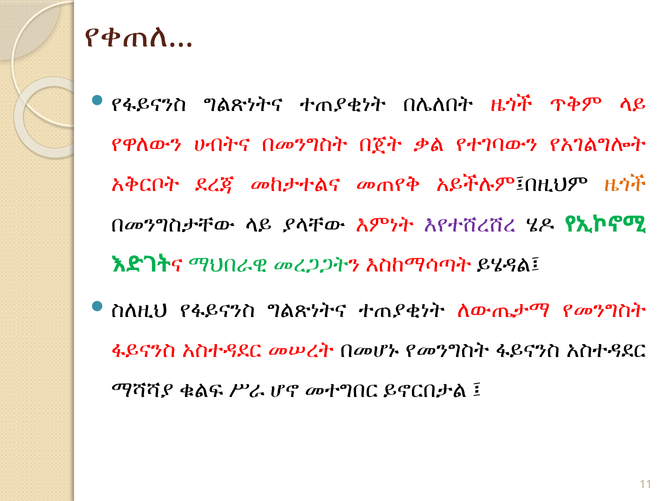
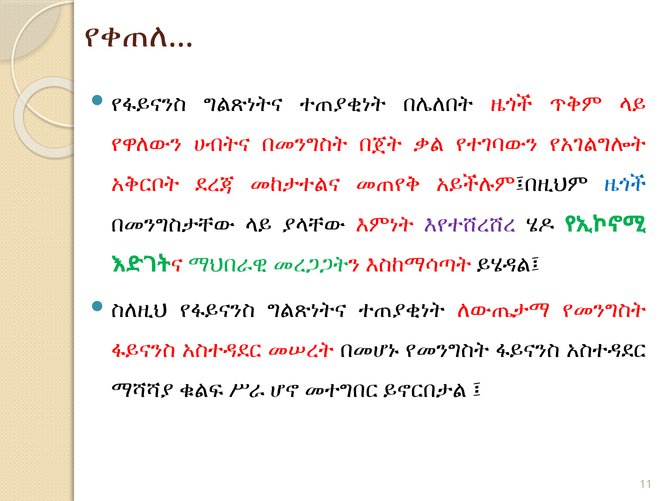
ዜጎች at (625, 184) colour: orange -> blue
